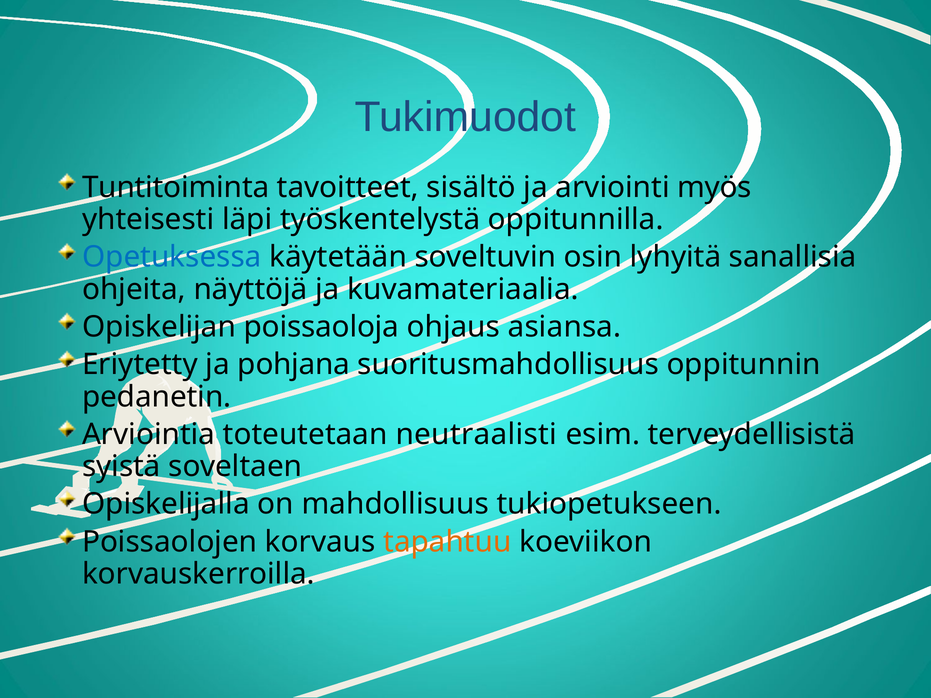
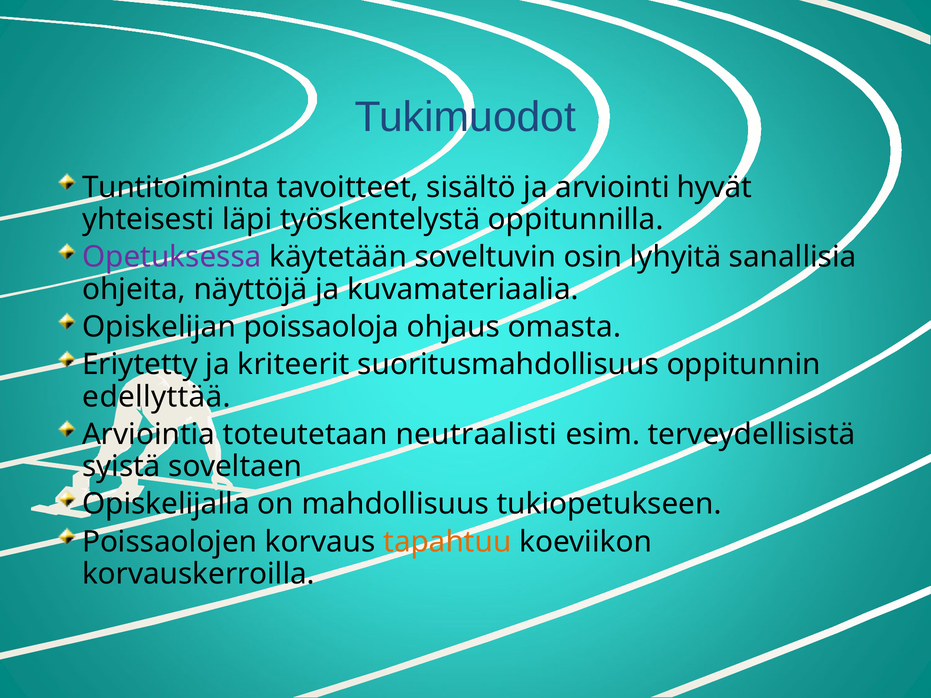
myös: myös -> hyvät
Opetuksessa colour: blue -> purple
asiansa: asiansa -> omasta
pohjana: pohjana -> kriteerit
pedanetin: pedanetin -> edellyttää
